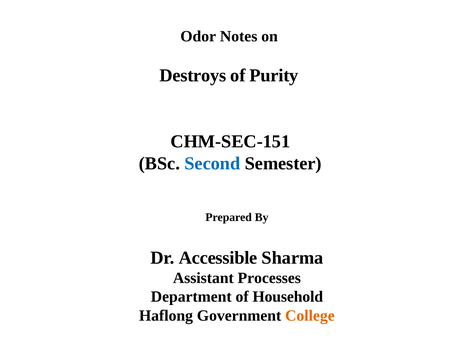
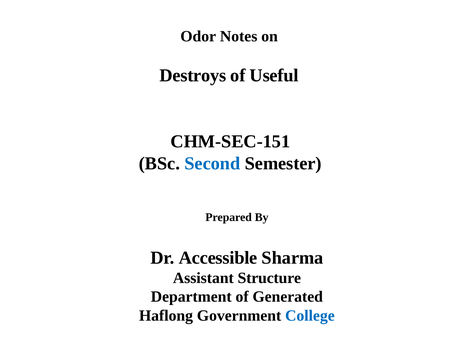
Purity: Purity -> Useful
Processes: Processes -> Structure
Household: Household -> Generated
College colour: orange -> blue
